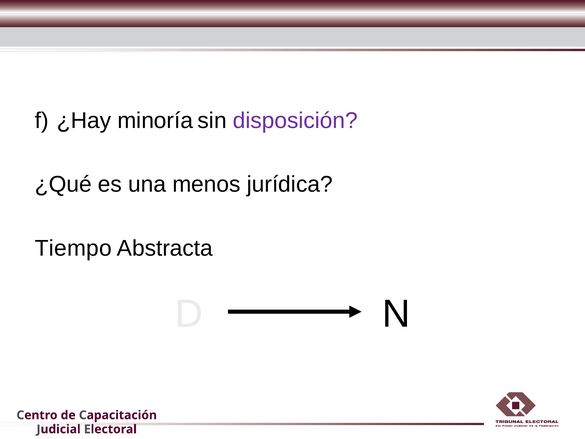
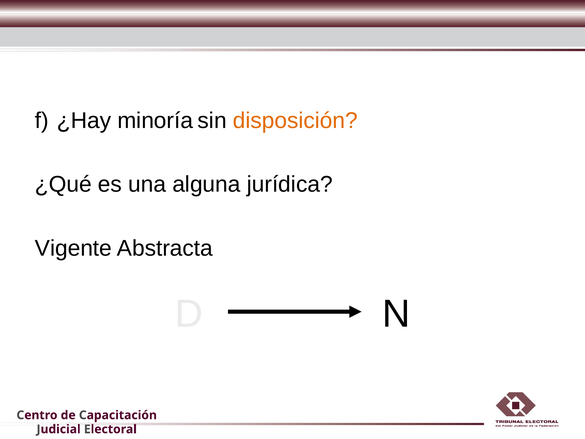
disposición colour: purple -> orange
menos: menos -> alguna
Tiempo: Tiempo -> Vigente
